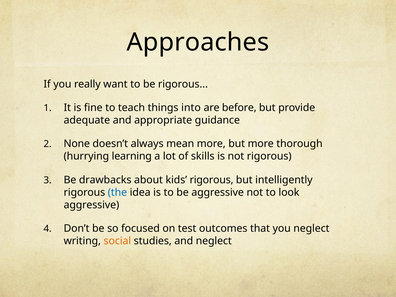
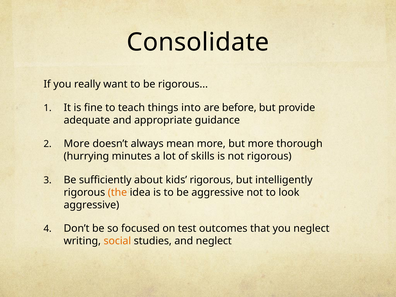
Approaches: Approaches -> Consolidate
None at (77, 144): None -> More
learning: learning -> minutes
drawbacks: drawbacks -> sufficiently
the colour: blue -> orange
